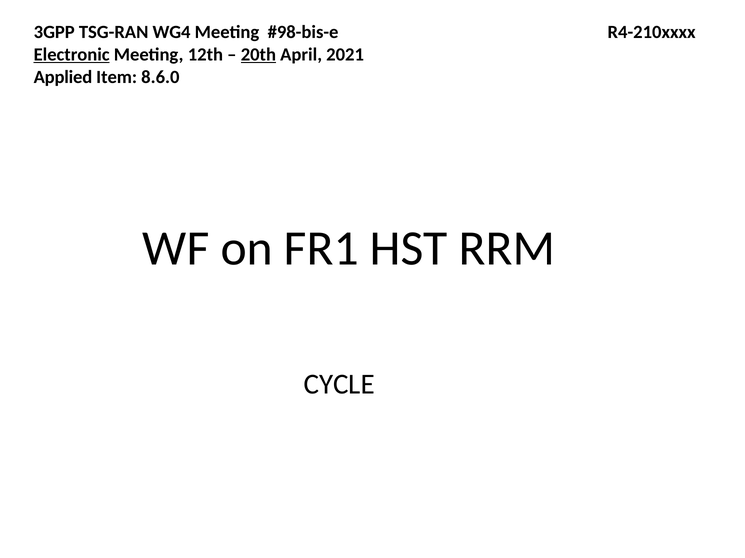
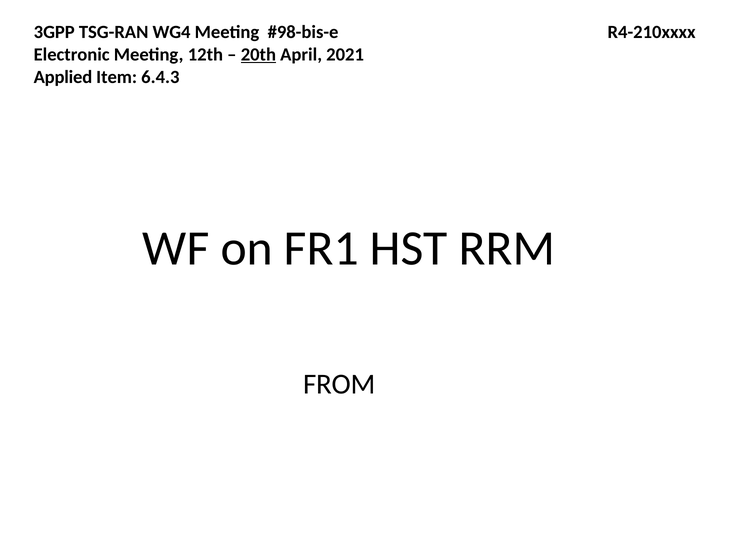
Electronic underline: present -> none
8.6.0: 8.6.0 -> 6.4.3
CYCLE: CYCLE -> FROM
